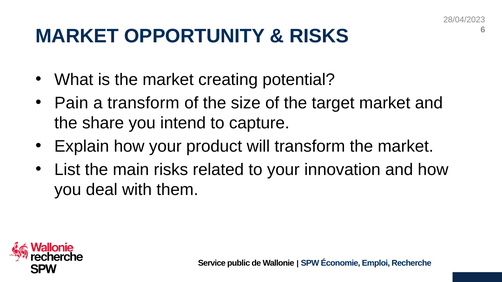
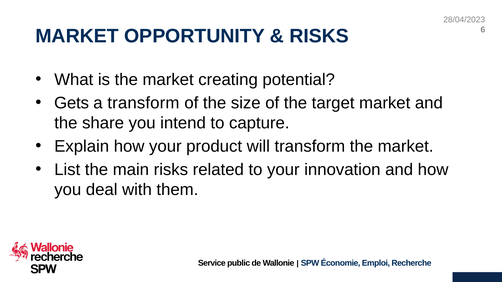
Pain: Pain -> Gets
